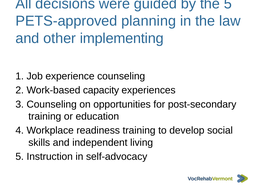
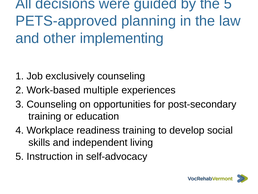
experience: experience -> exclusively
capacity: capacity -> multiple
